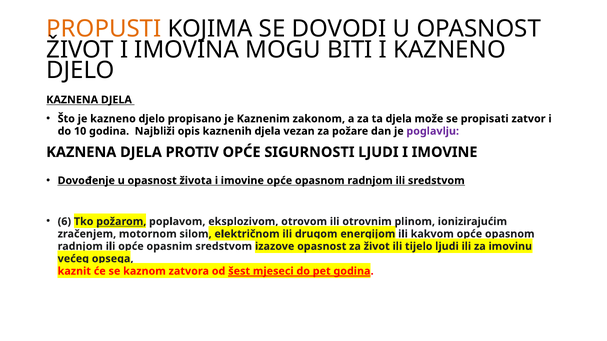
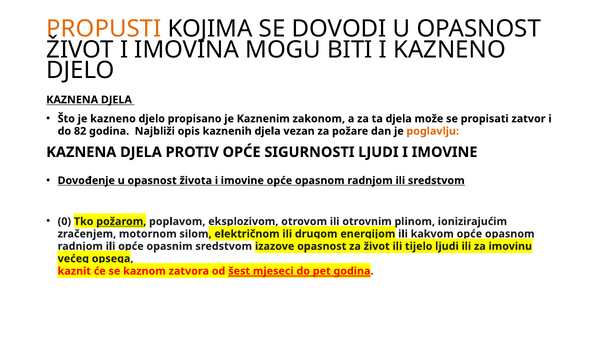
10: 10 -> 82
poglavlju colour: purple -> orange
6: 6 -> 0
